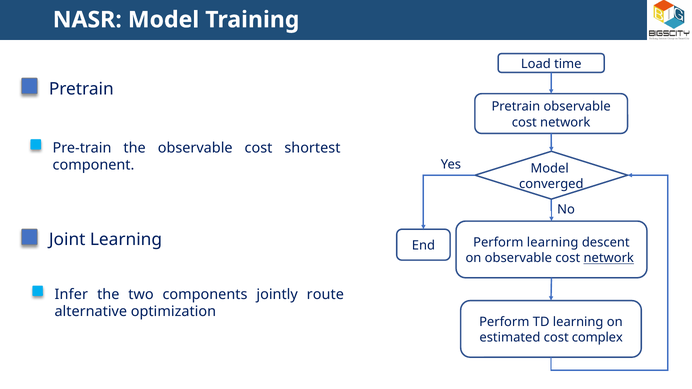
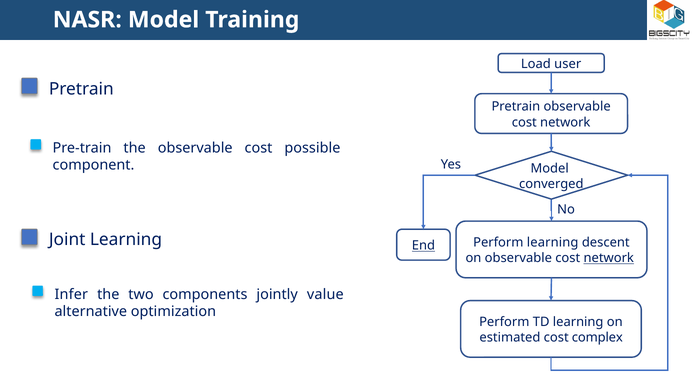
time: time -> user
shortest: shortest -> possible
End underline: none -> present
route: route -> value
